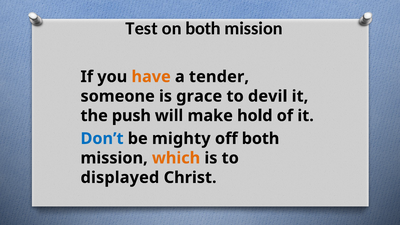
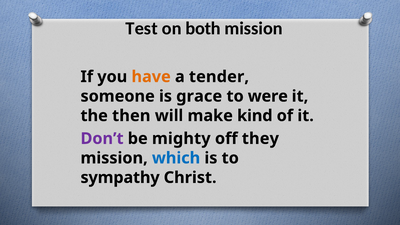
devil: devil -> were
push: push -> then
hold: hold -> kind
Don’t colour: blue -> purple
off both: both -> they
which colour: orange -> blue
displayed: displayed -> sympathy
